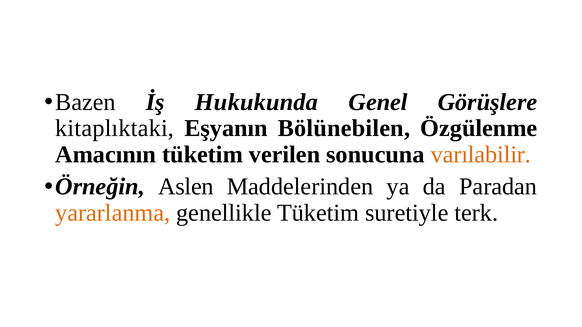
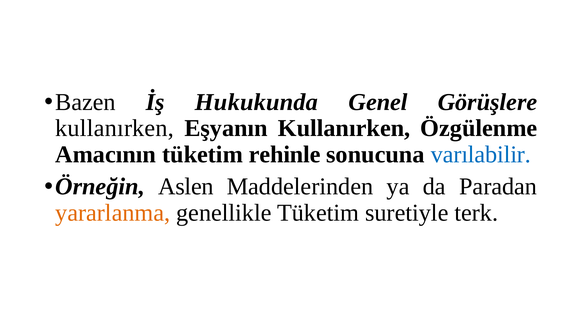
kitaplıktaki at (115, 128): kitaplıktaki -> kullanırken
Eşyanın Bölünebilen: Bölünebilen -> Kullanırken
verilen: verilen -> rehinle
varılabilir colour: orange -> blue
